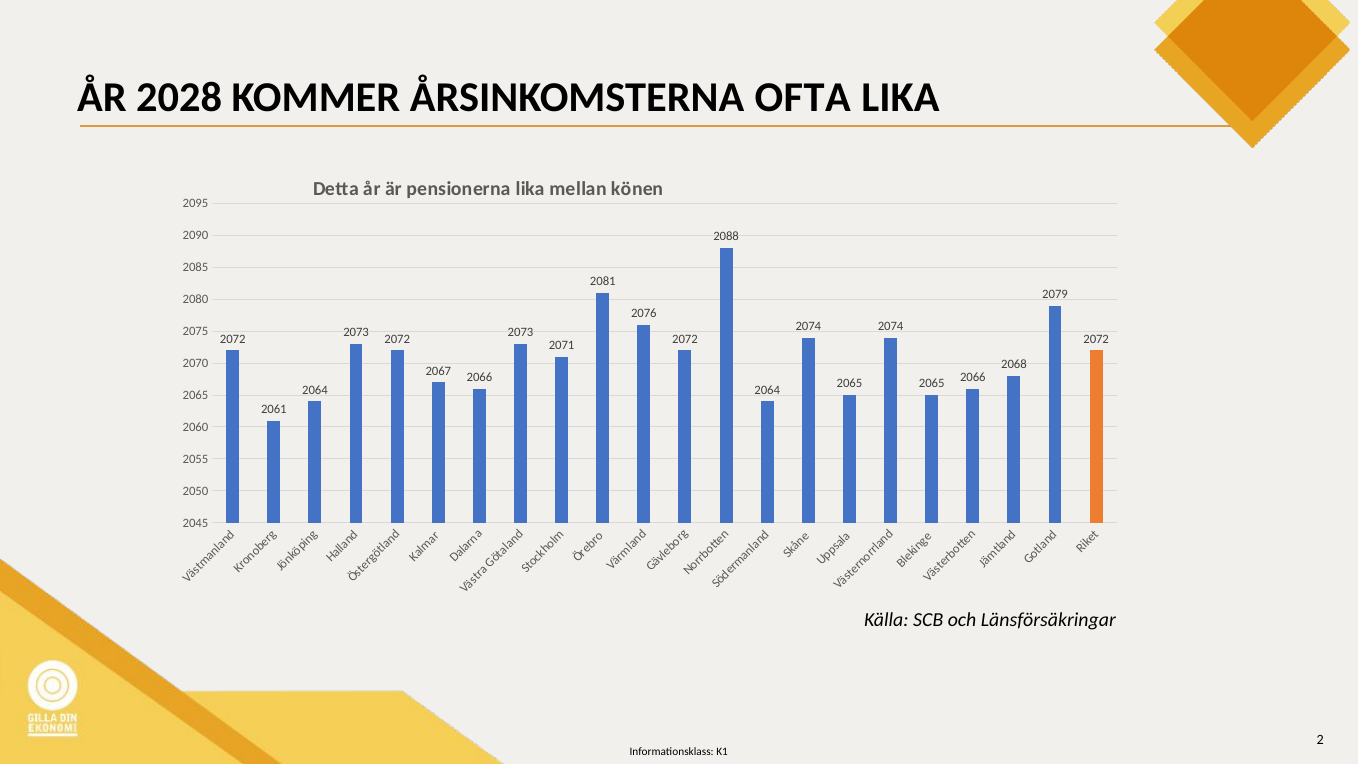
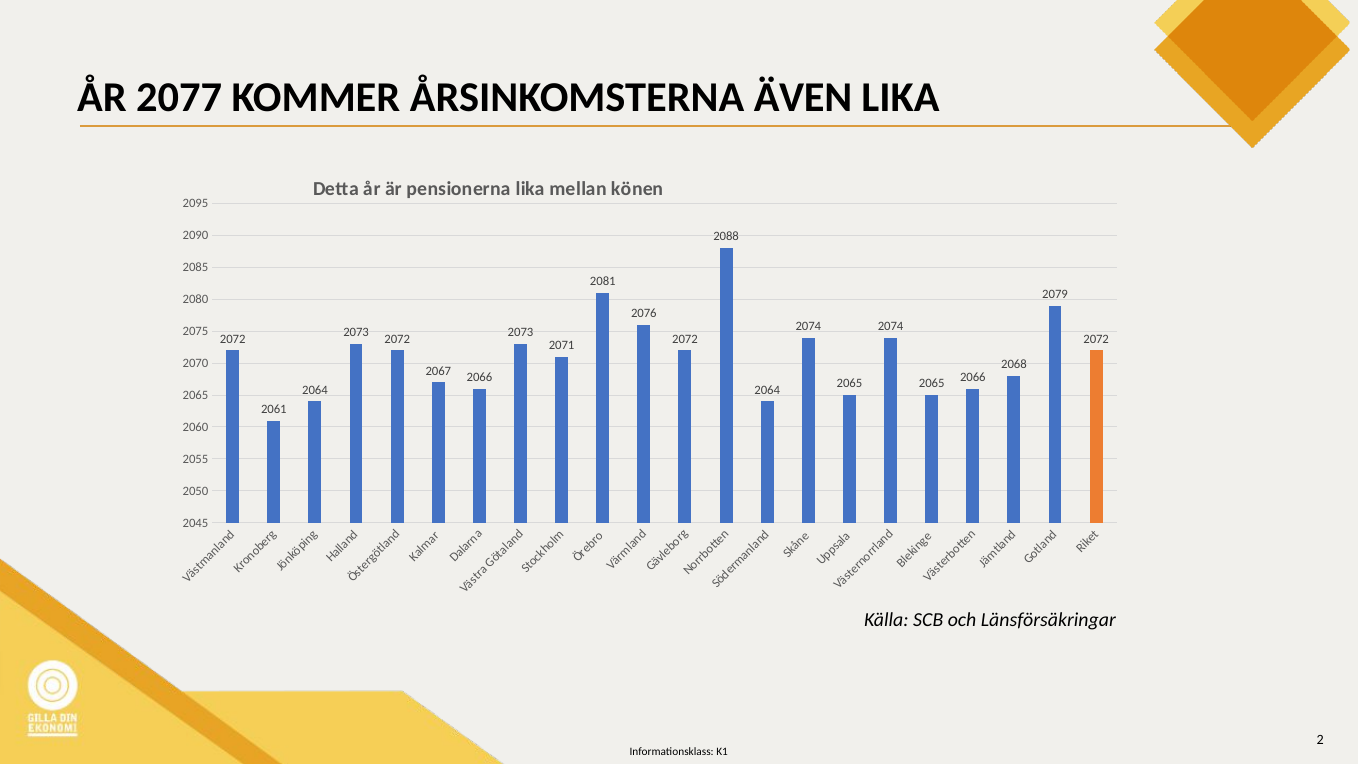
2028: 2028 -> 2077
OFTA: OFTA -> ÄVEN
